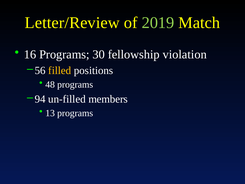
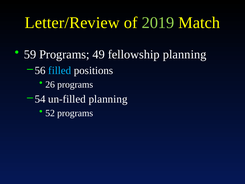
16: 16 -> 59
30: 30 -> 49
fellowship violation: violation -> planning
filled colour: yellow -> light blue
48: 48 -> 26
94: 94 -> 54
un-filled members: members -> planning
13: 13 -> 52
